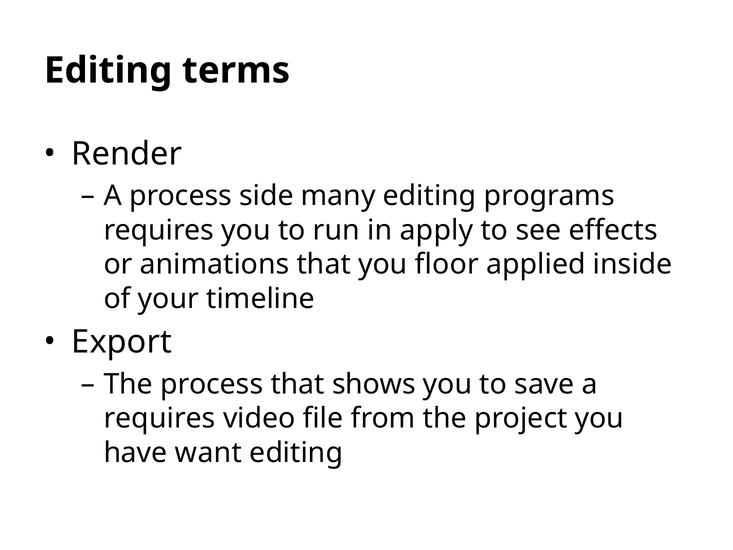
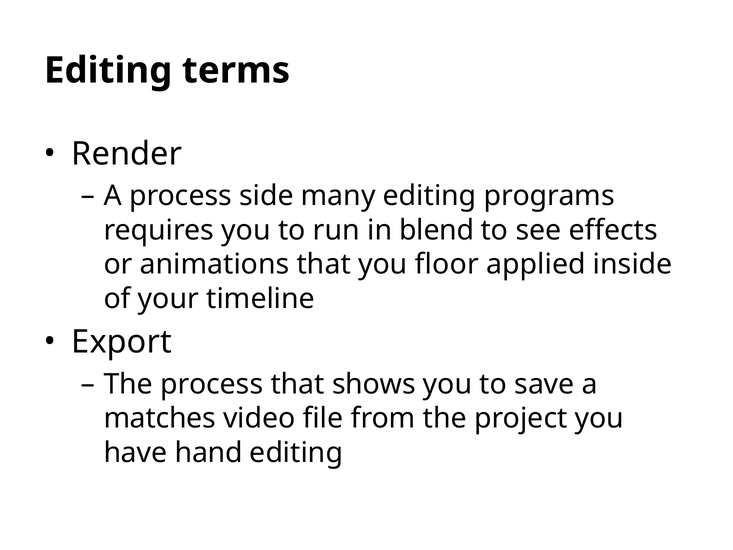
apply: apply -> blend
requires at (160, 418): requires -> matches
want: want -> hand
